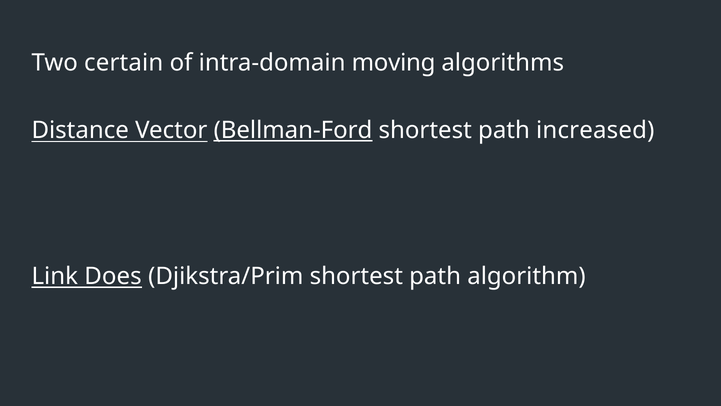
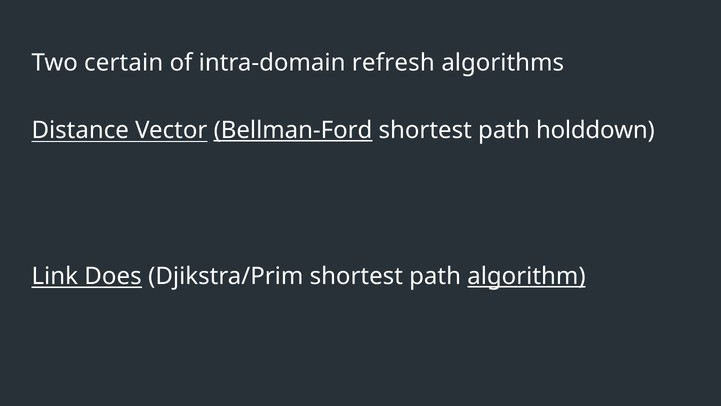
moving: moving -> refresh
increased: increased -> holddown
algorithm underline: none -> present
